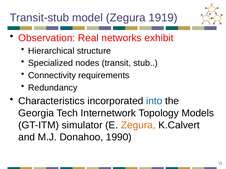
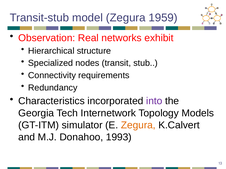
1919: 1919 -> 1959
into colour: blue -> purple
1990: 1990 -> 1993
